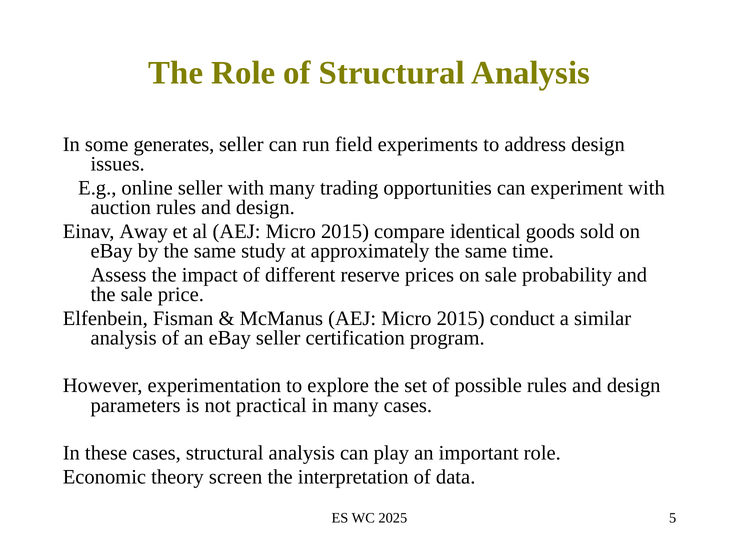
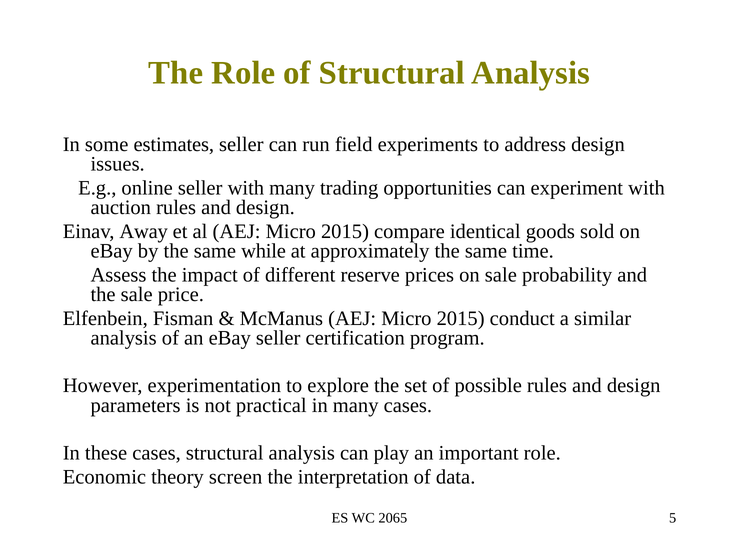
generates: generates -> estimates
study: study -> while
2025: 2025 -> 2065
